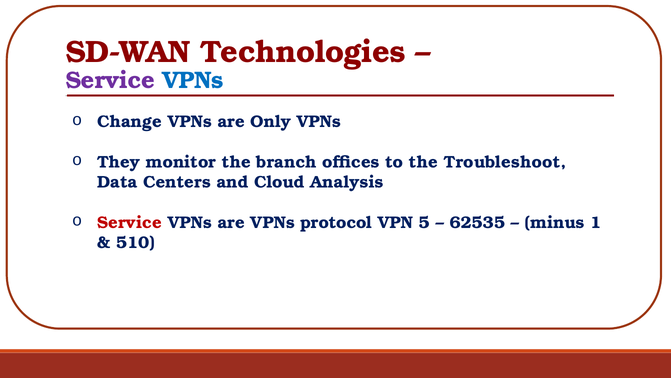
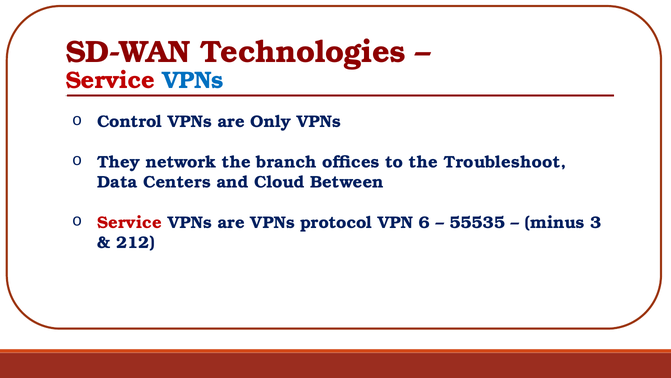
Service at (110, 80) colour: purple -> red
Change: Change -> Control
monitor: monitor -> network
Analysis: Analysis -> Between
5: 5 -> 6
62535: 62535 -> 55535
1: 1 -> 3
510: 510 -> 212
